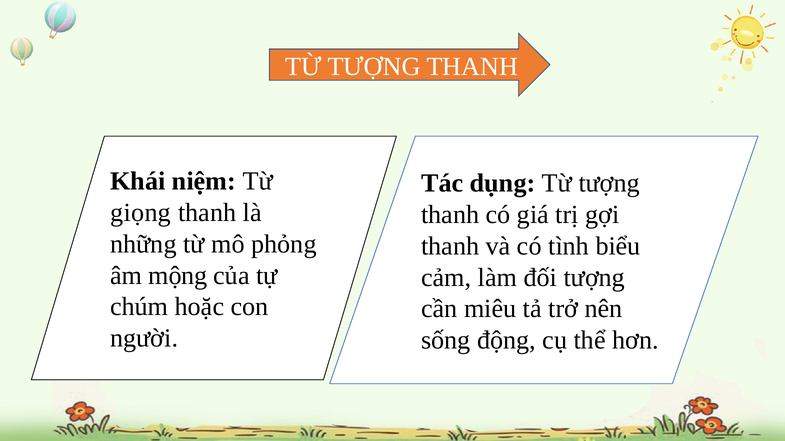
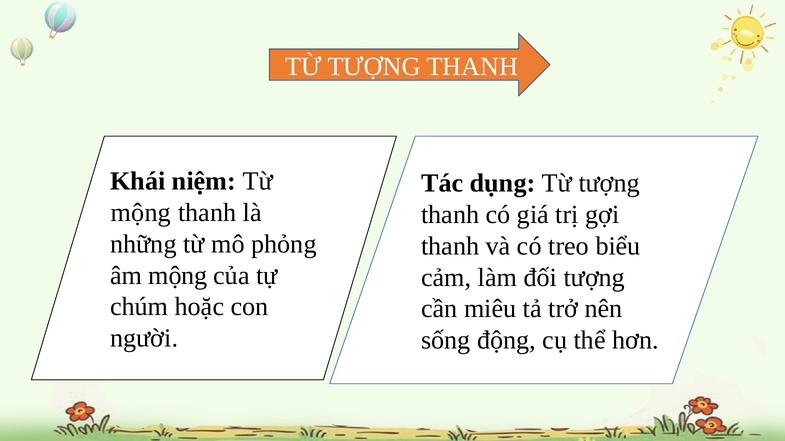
giọng at (141, 213): giọng -> mộng
tình: tình -> treo
